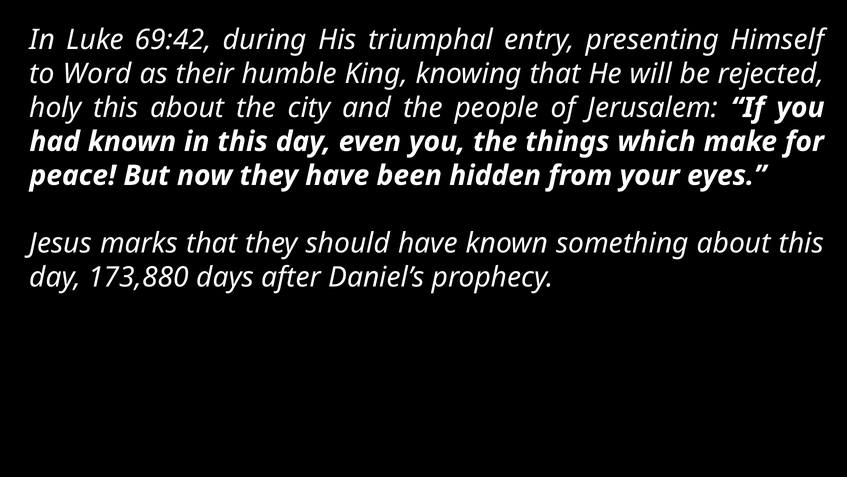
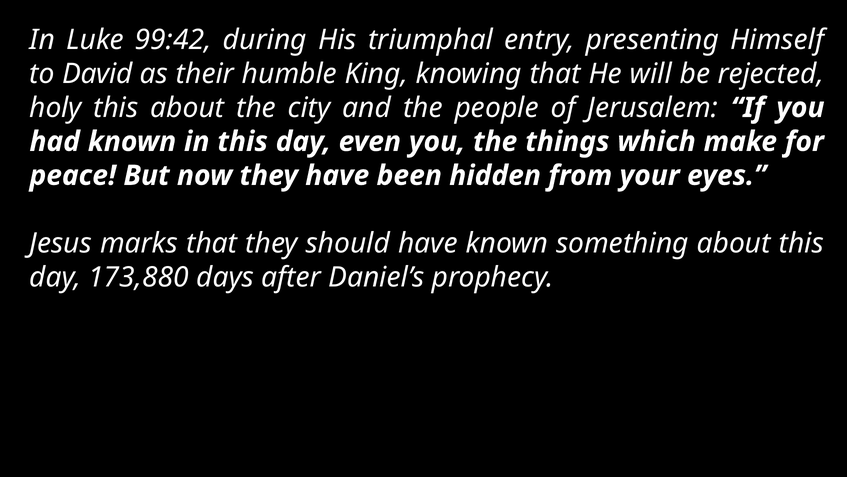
69:42: 69:42 -> 99:42
Word: Word -> David
